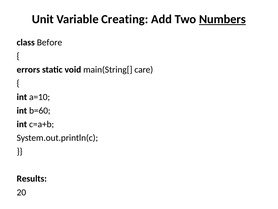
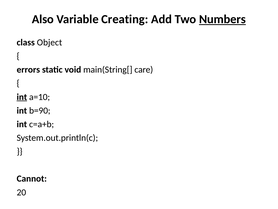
Unit: Unit -> Also
Before: Before -> Object
int at (22, 97) underline: none -> present
b=60: b=60 -> b=90
Results: Results -> Cannot
